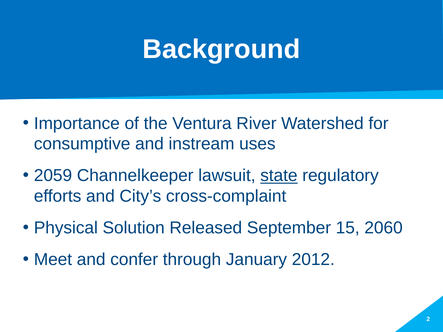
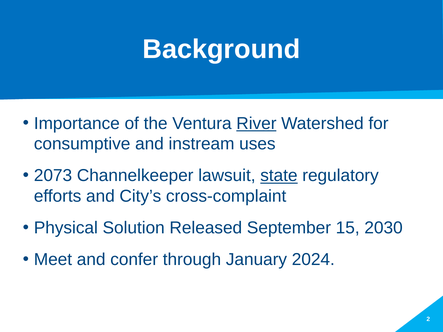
River underline: none -> present
2059: 2059 -> 2073
2060: 2060 -> 2030
2012: 2012 -> 2024
